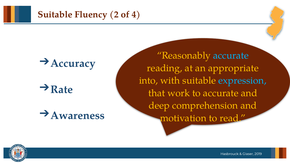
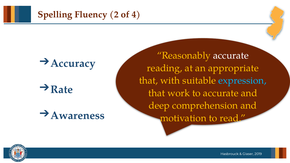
Suitable at (55, 15): Suitable -> Spelling
accurate at (231, 56) colour: light blue -> white
into at (149, 81): into -> that
